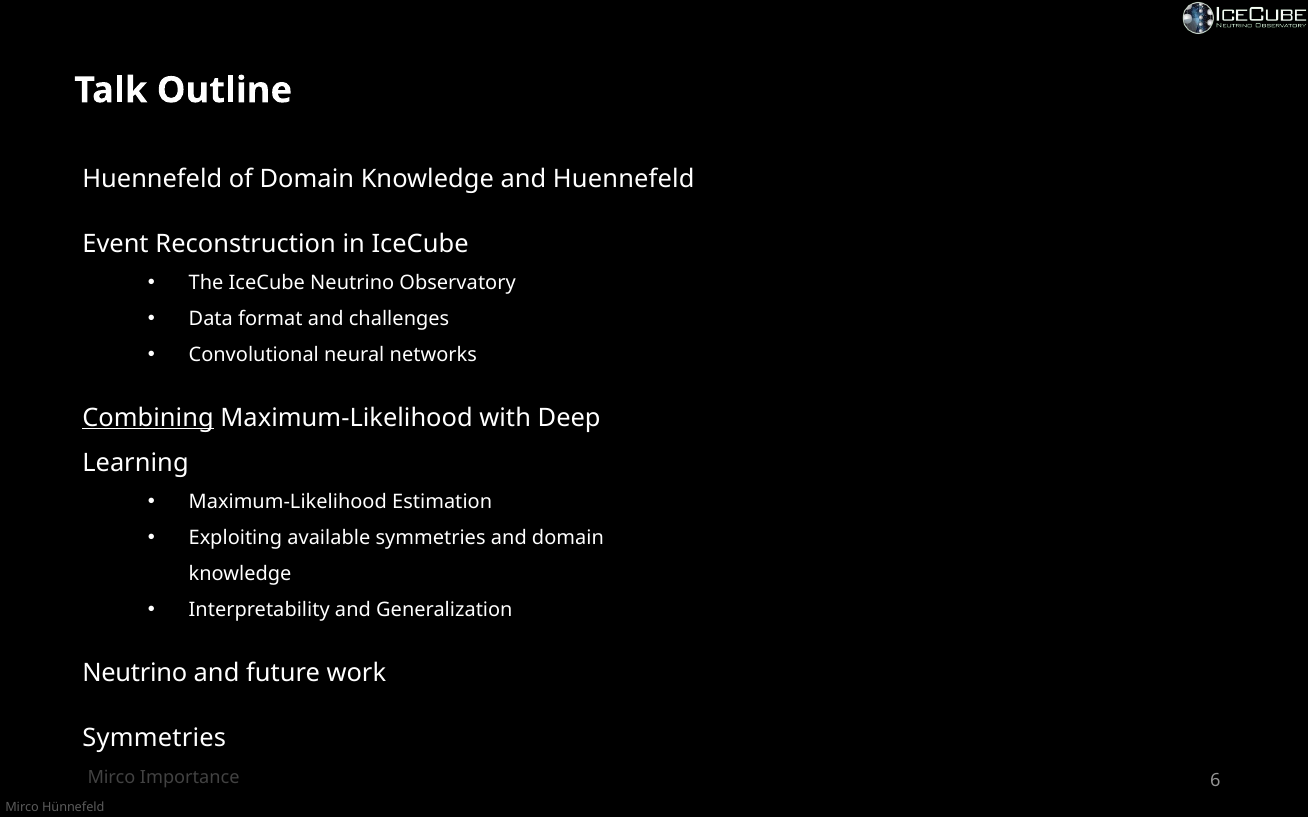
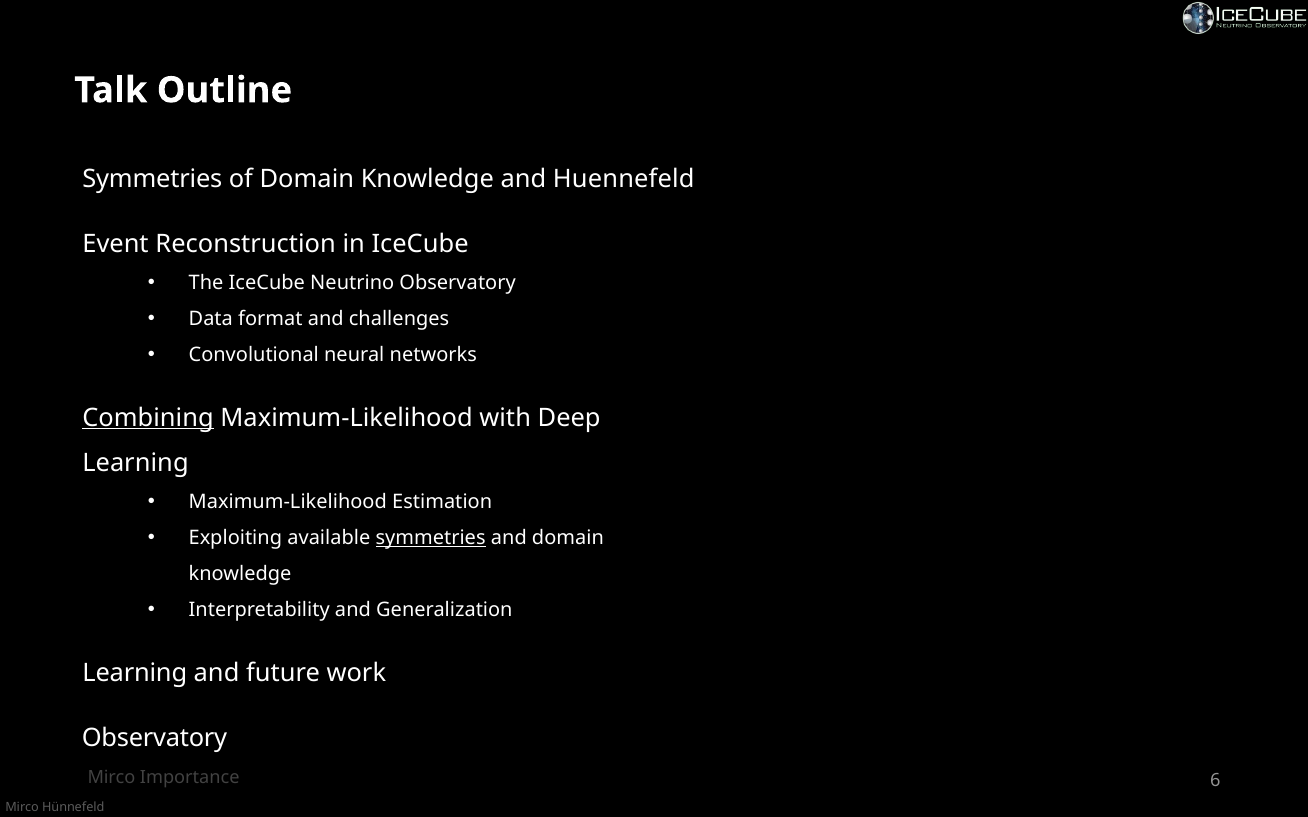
Huennefeld at (152, 179): Huennefeld -> Symmetries
symmetries at (431, 539) underline: none -> present
Neutrino at (135, 673): Neutrino -> Learning
Symmetries at (154, 739): Symmetries -> Observatory
